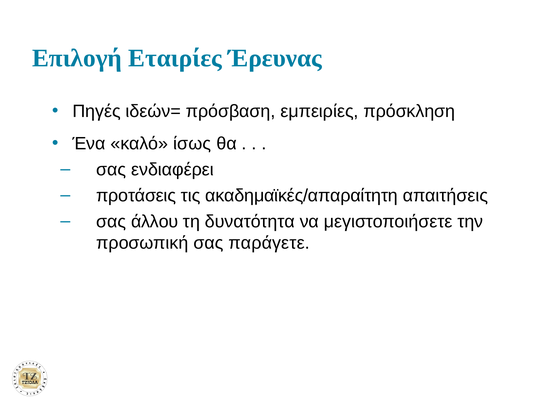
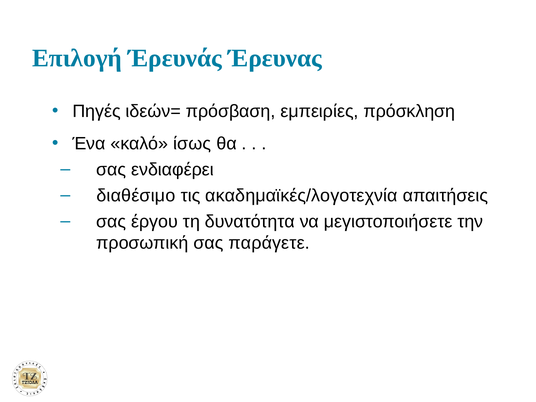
Εταιρίες: Εταιρίες -> Έρευνάς
προτάσεις: προτάσεις -> διαθέσιμο
ακαδημαϊκές/απαραίτητη: ακαδημαϊκές/απαραίτητη -> ακαδημαϊκές/λογοτεχνία
άλλου: άλλου -> έργου
